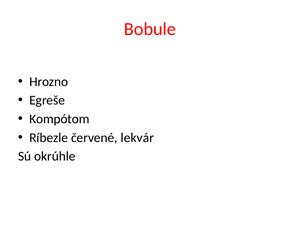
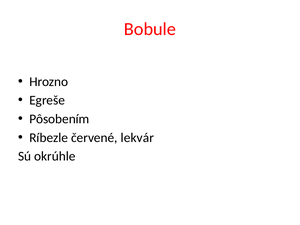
Kompótom: Kompótom -> Pôsobením
